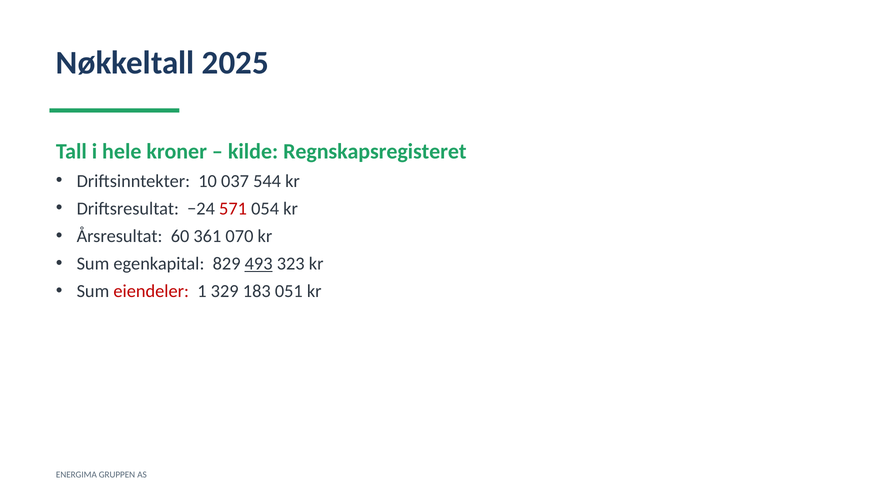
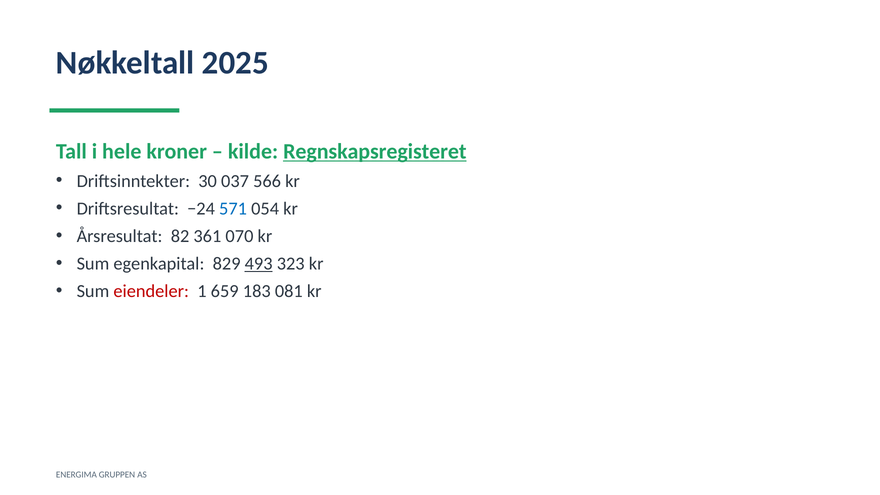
Regnskapsregisteret underline: none -> present
10: 10 -> 30
544: 544 -> 566
571 colour: red -> blue
60: 60 -> 82
329: 329 -> 659
051: 051 -> 081
